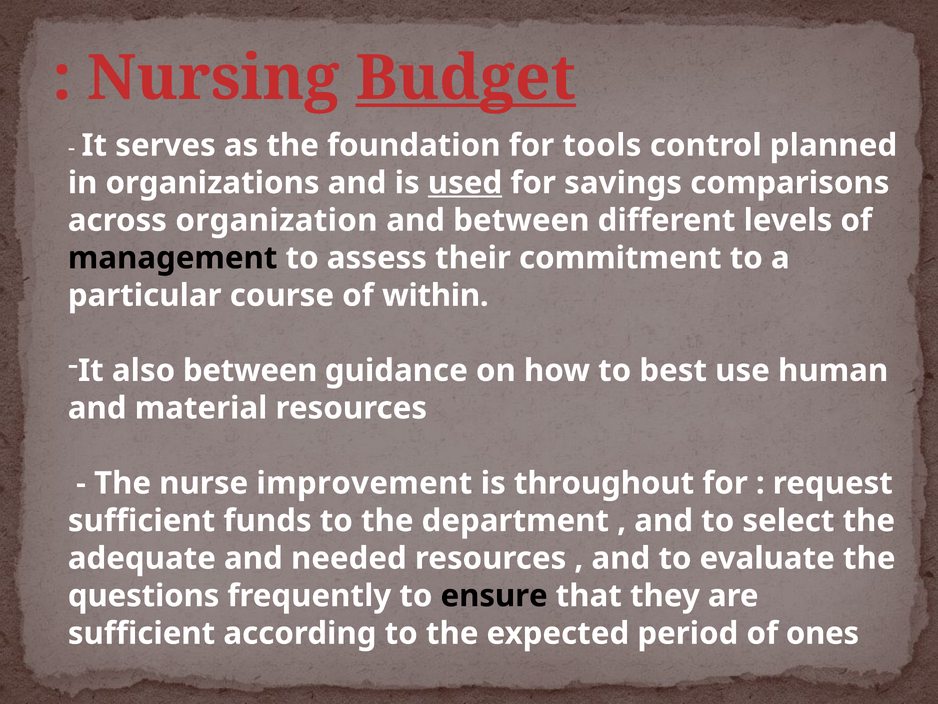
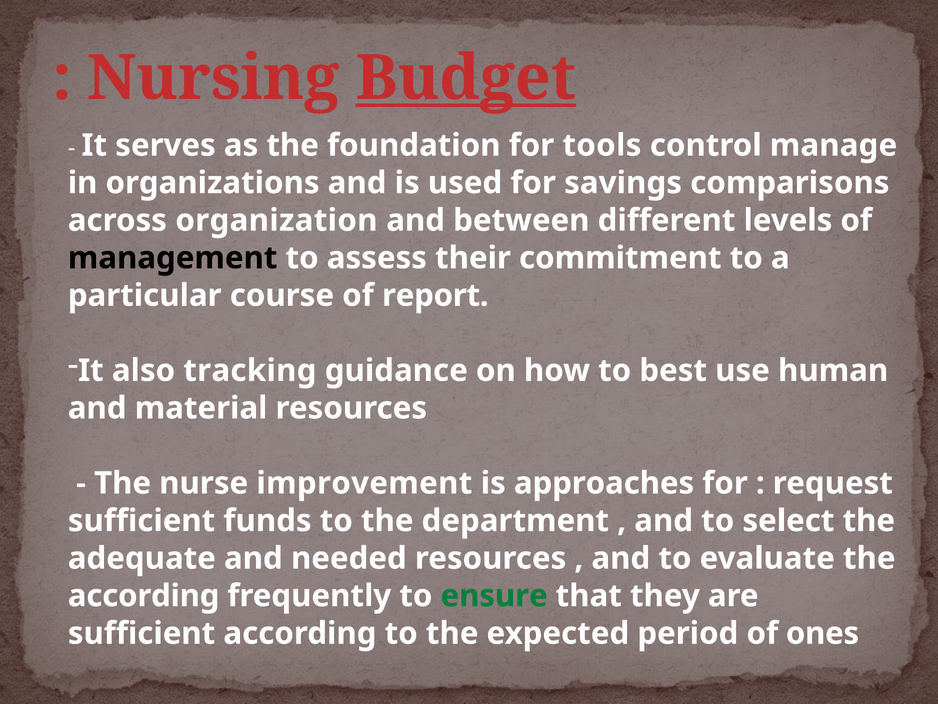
planned: planned -> manage
used underline: present -> none
within: within -> report
also between: between -> tracking
throughout: throughout -> approaches
questions at (144, 595): questions -> according
ensure colour: black -> green
